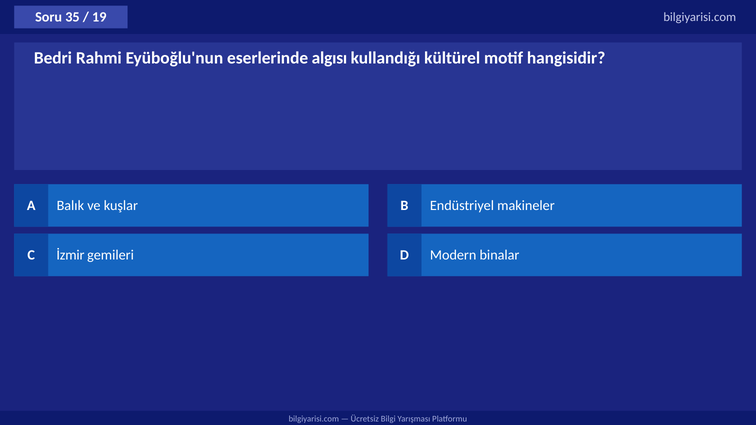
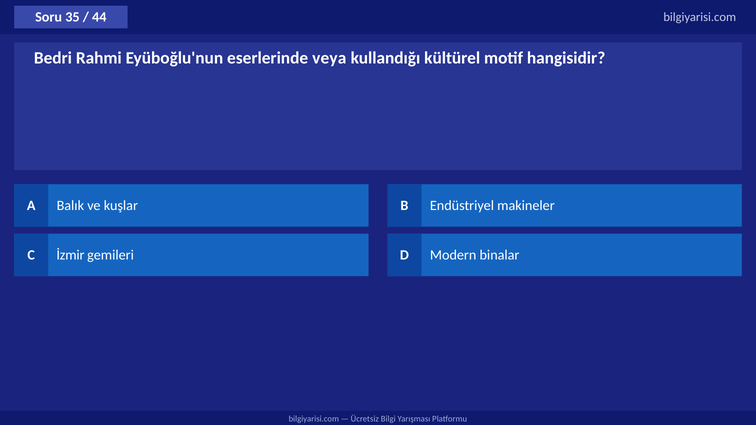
19: 19 -> 44
algısı: algısı -> veya
